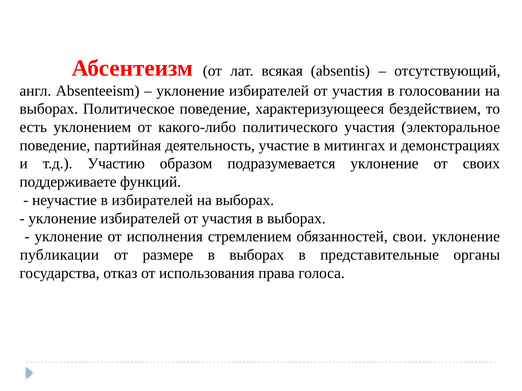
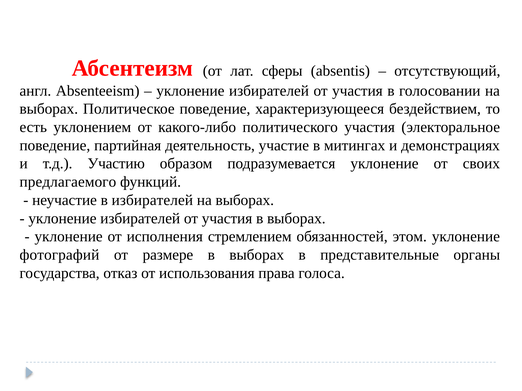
всякая: всякая -> сферы
поддерживаете: поддерживаете -> предлагаемого
свои: свои -> этом
публикации: публикации -> фотографий
